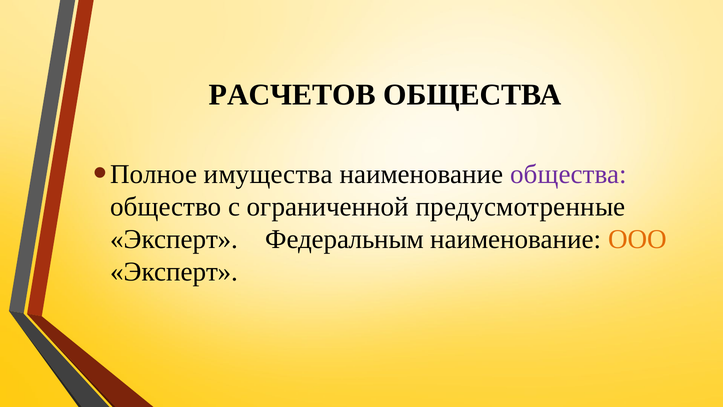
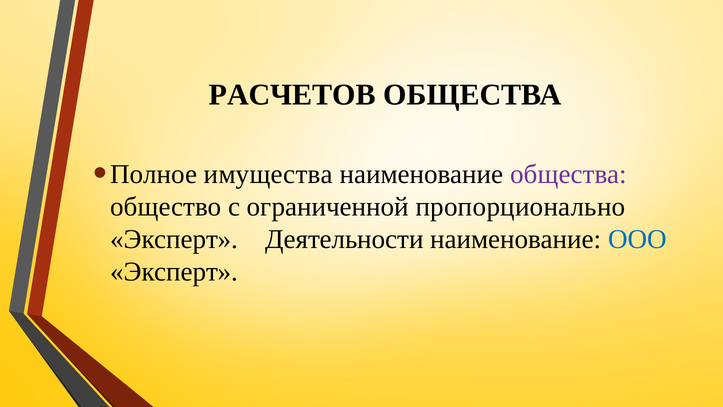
предусмотренные: предусмотренные -> пропорционально
Федеральным: Федеральным -> Деятельности
ООО colour: orange -> blue
